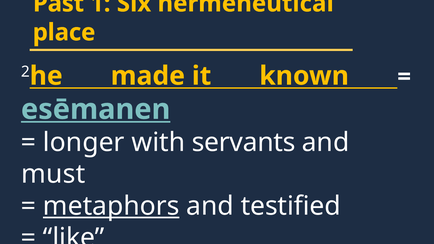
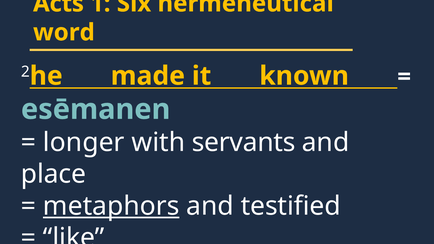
Past: Past -> Acts
place: place -> word
esēmanen underline: present -> none
must: must -> place
